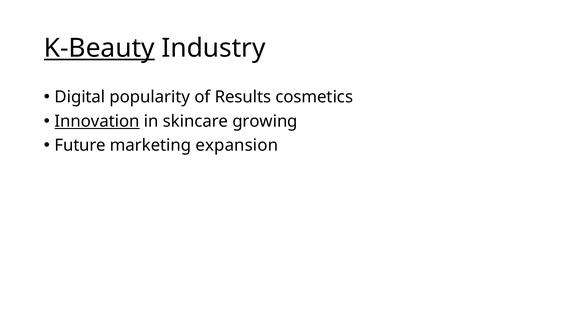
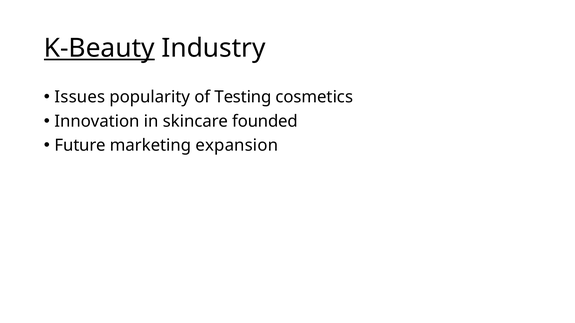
Digital: Digital -> Issues
Results: Results -> Testing
Innovation underline: present -> none
growing: growing -> founded
